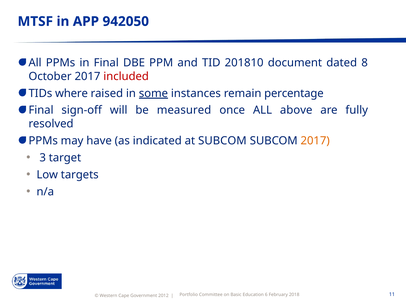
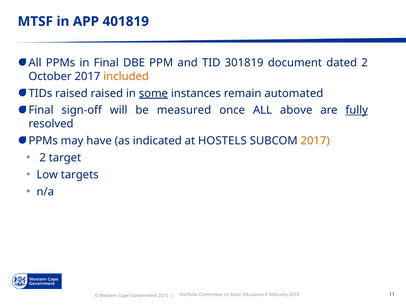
942050: 942050 -> 401819
201810: 201810 -> 301819
dated 8: 8 -> 2
included colour: red -> orange
TIDs where: where -> raised
percentage: percentage -> automated
fully underline: none -> present
at SUBCOM: SUBCOM -> HOSTELS
3 at (43, 157): 3 -> 2
